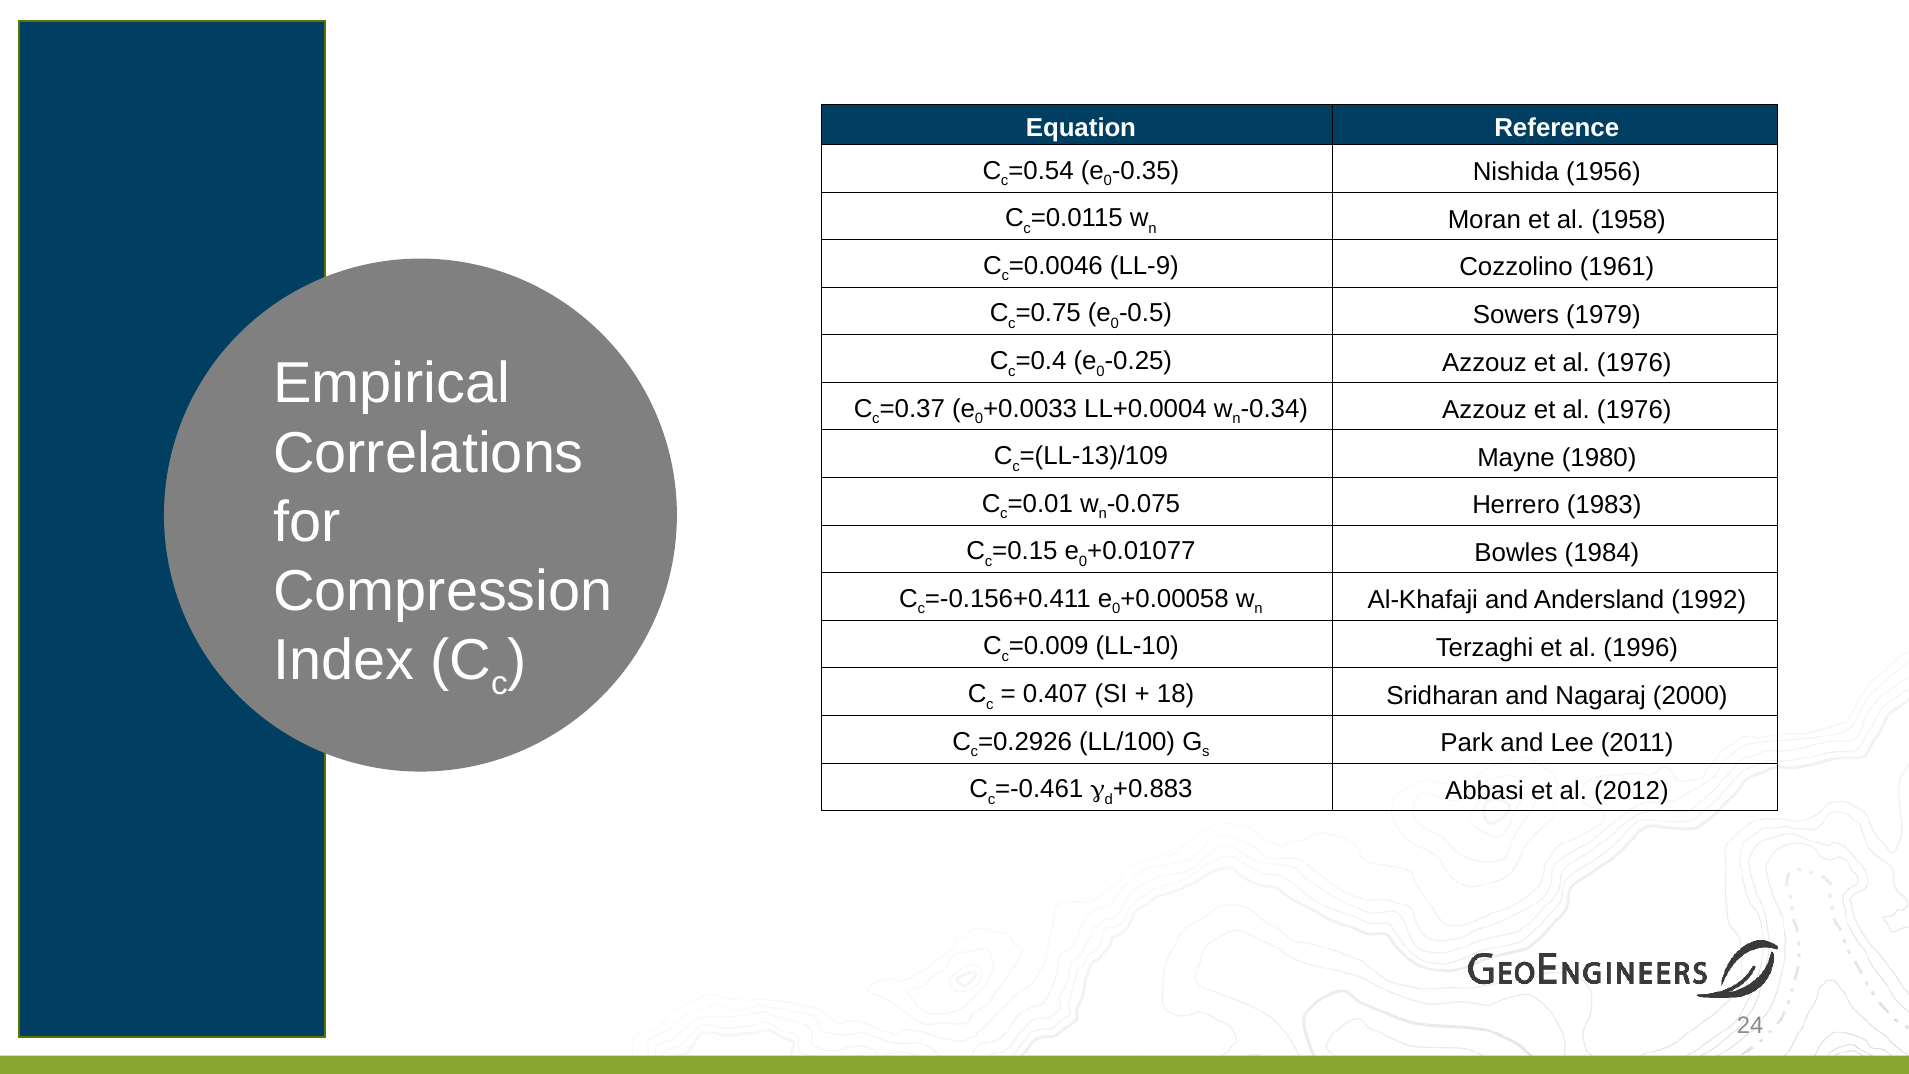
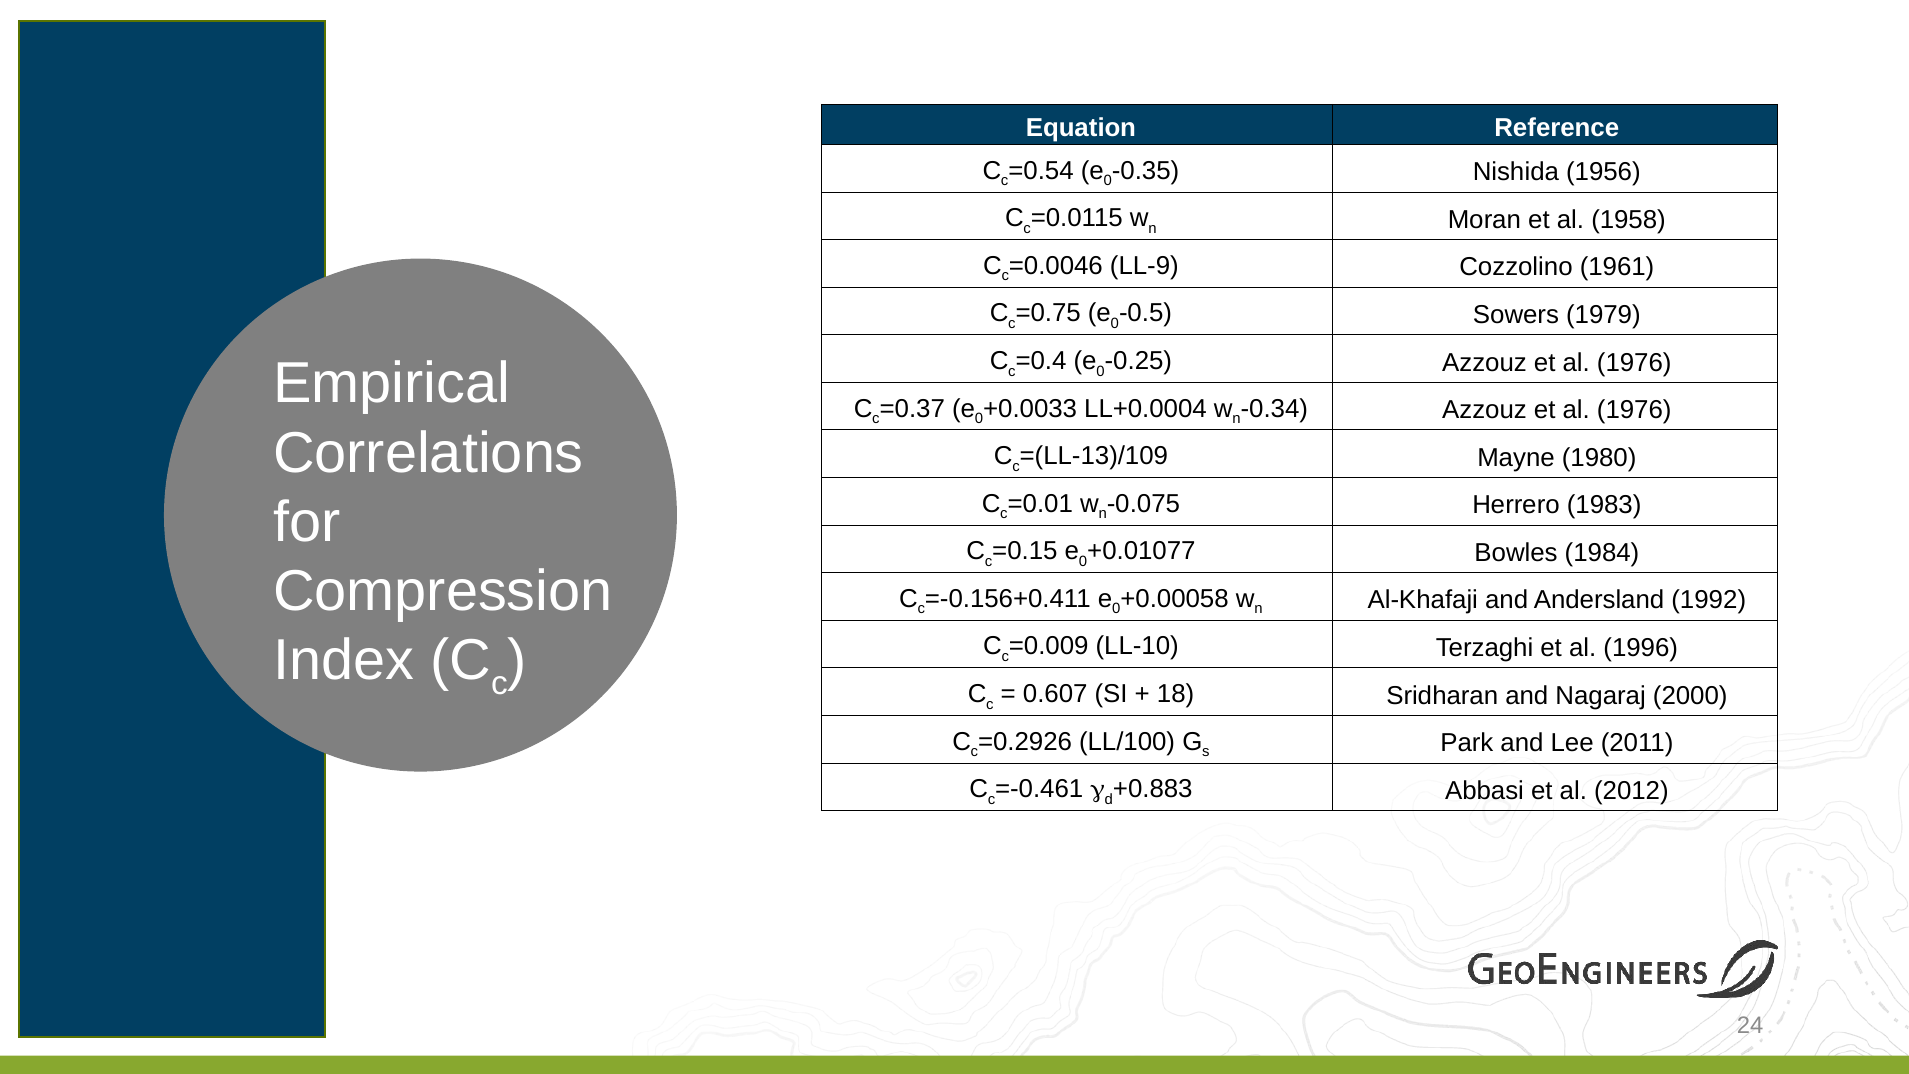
0.407: 0.407 -> 0.607
